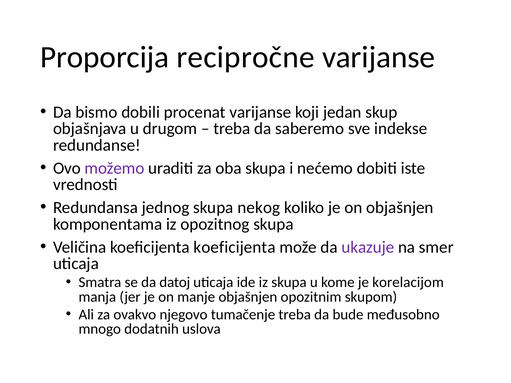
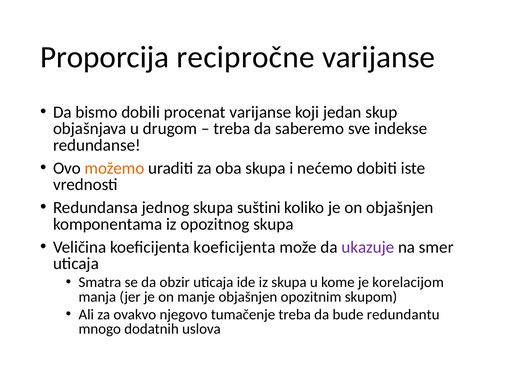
možemo colour: purple -> orange
nekog: nekog -> suštini
datoj: datoj -> obzir
međusobno: međusobno -> redundantu
